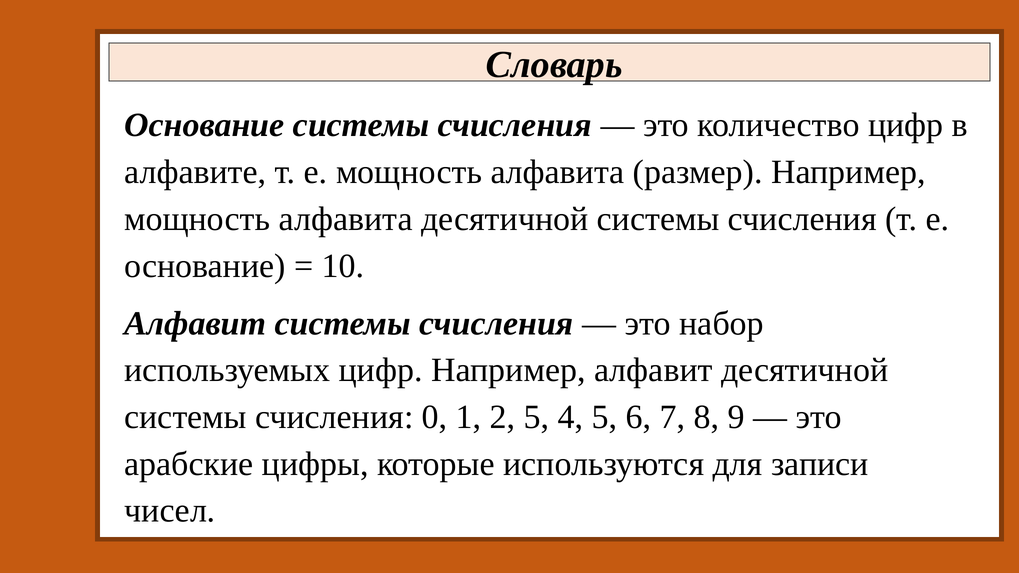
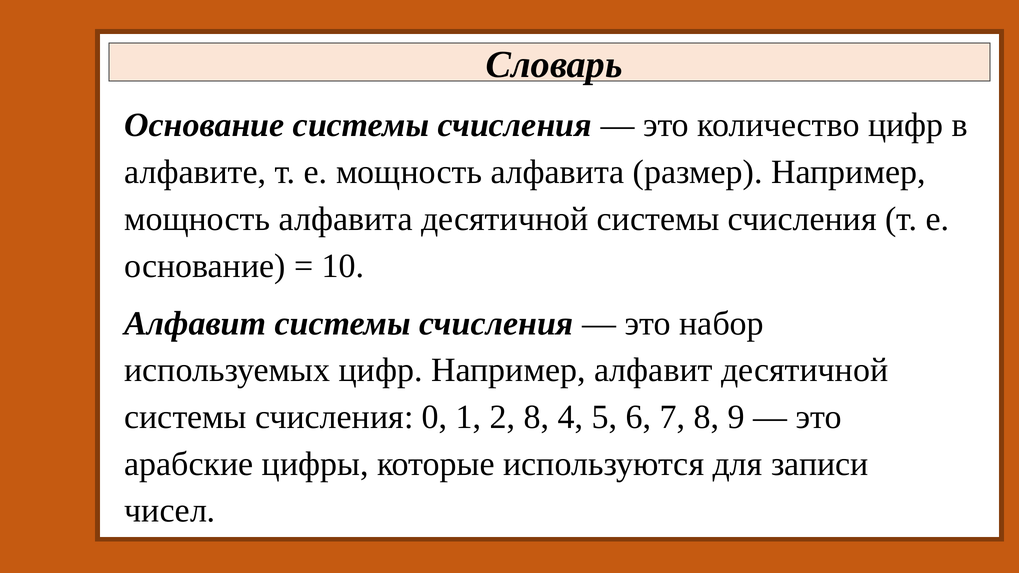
2 5: 5 -> 8
